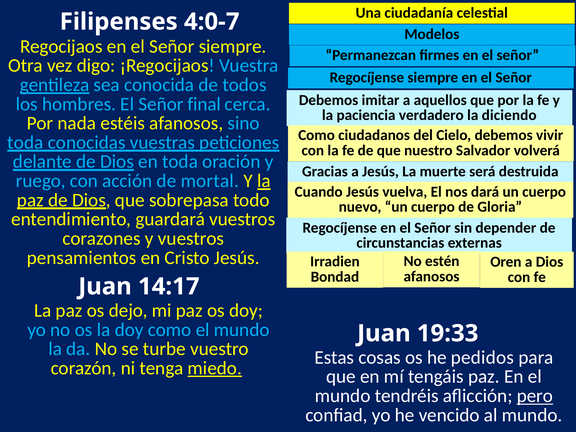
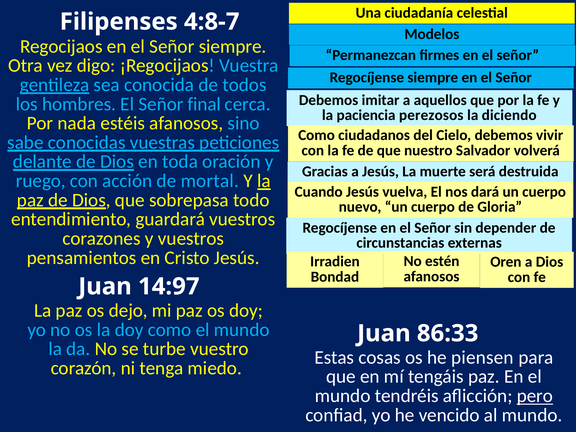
4:0-7: 4:0-7 -> 4:8-7
verdadero: verdadero -> perezosos
toda at (25, 142): toda -> sabe
14:17: 14:17 -> 14:97
19:33: 19:33 -> 86:33
pedidos: pedidos -> piensen
miedo underline: present -> none
